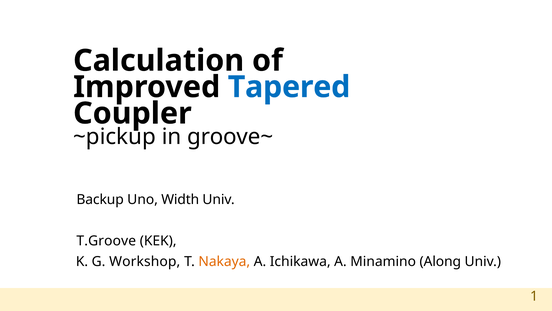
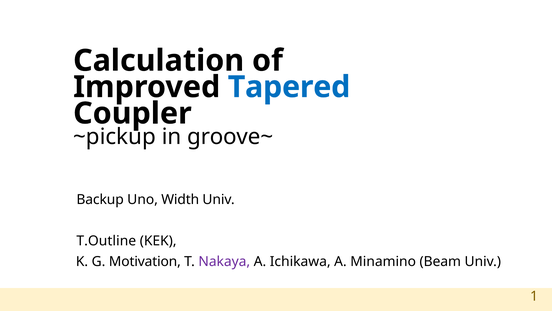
T.Groove: T.Groove -> T.Outline
Workshop: Workshop -> Motivation
Nakaya colour: orange -> purple
Along: Along -> Beam
